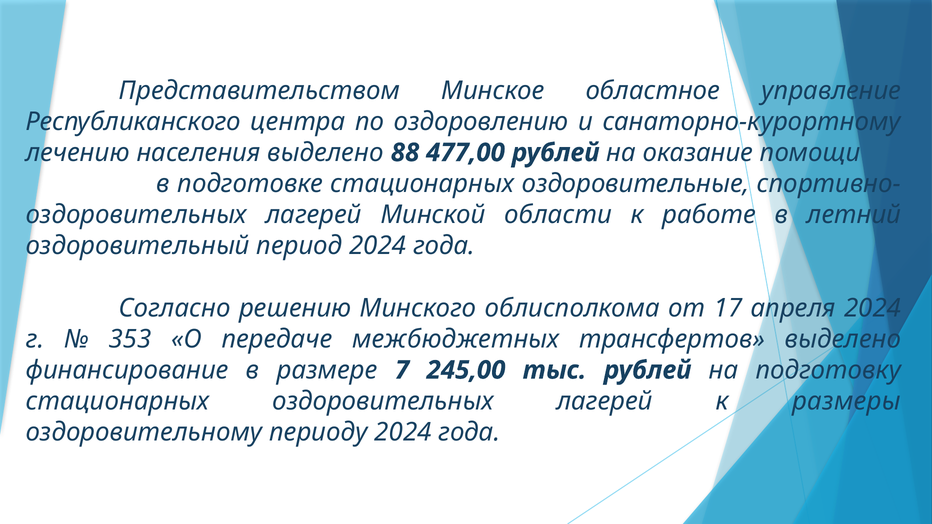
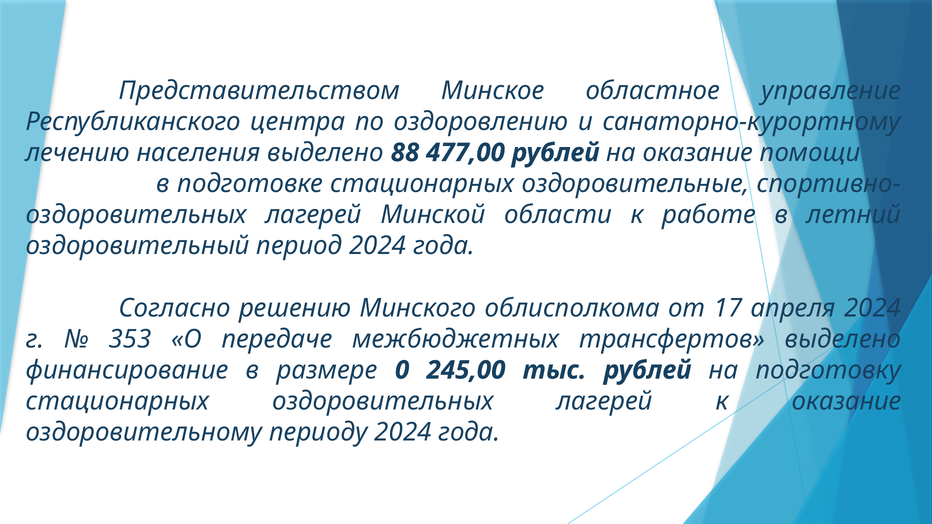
7: 7 -> 0
к размеры: размеры -> оказание
